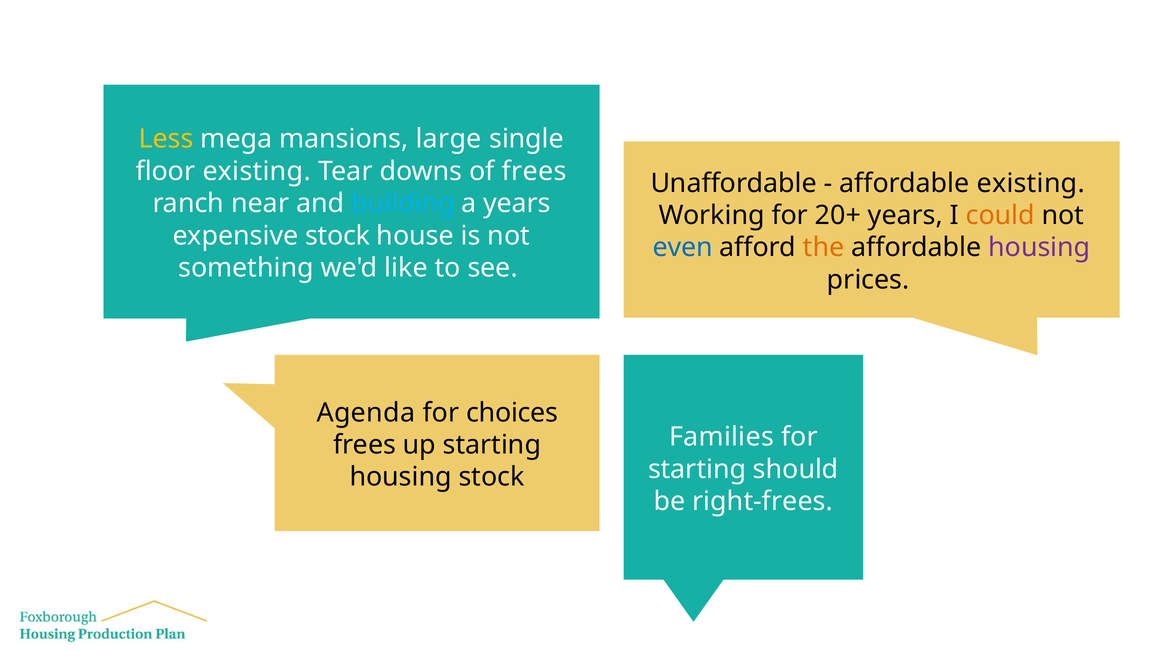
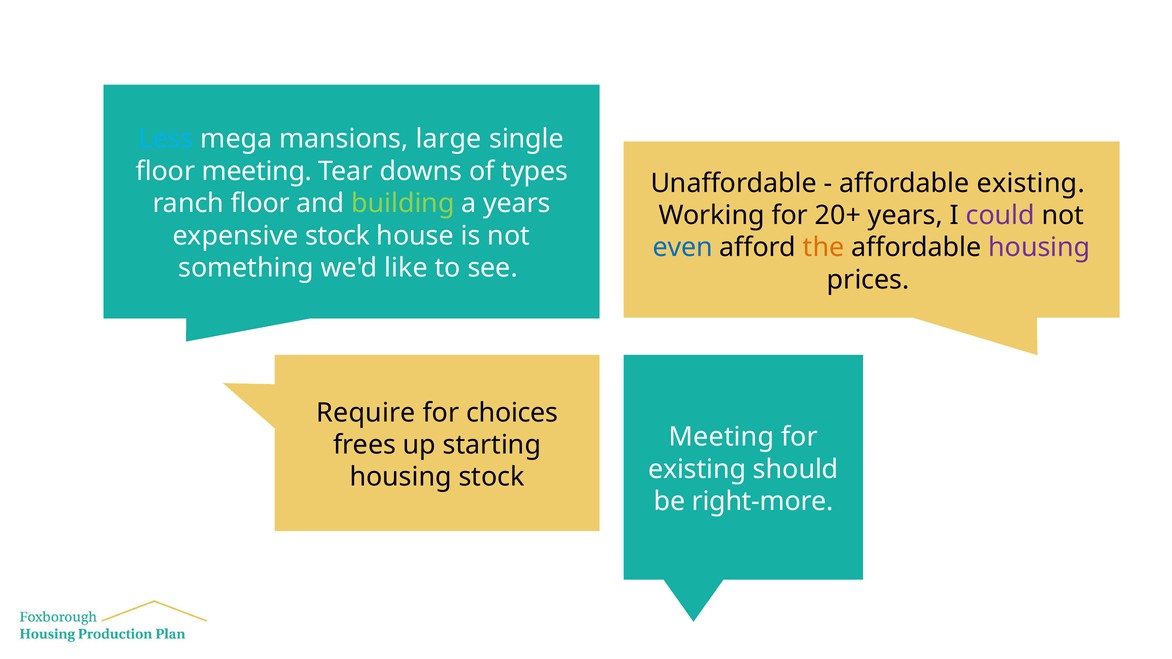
Less colour: yellow -> light blue
floor existing: existing -> meeting
of frees: frees -> types
ranch near: near -> floor
building colour: light blue -> light green
could colour: orange -> purple
Agenda: Agenda -> Require
Families at (722, 437): Families -> Meeting
starting at (697, 469): starting -> existing
right-frees: right-frees -> right-more
